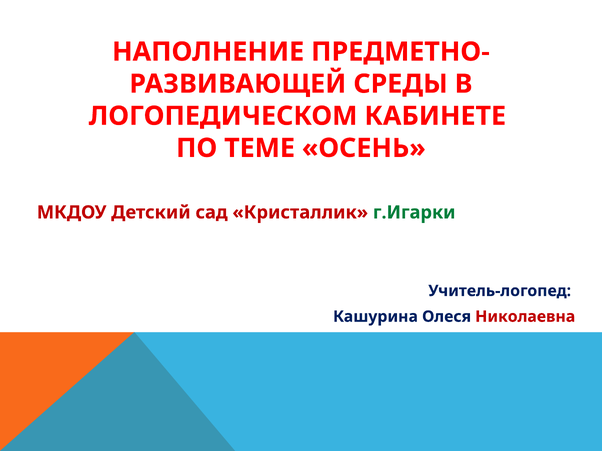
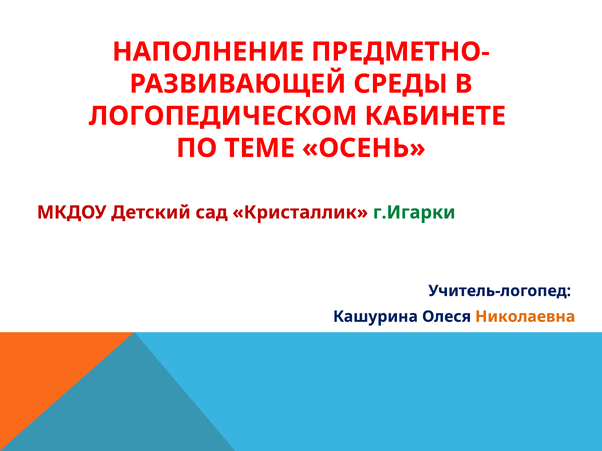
Николаевна colour: red -> orange
